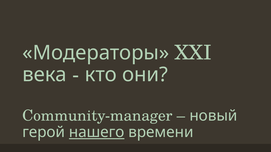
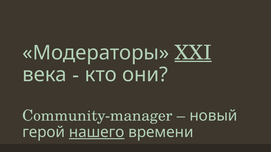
XXI underline: none -> present
